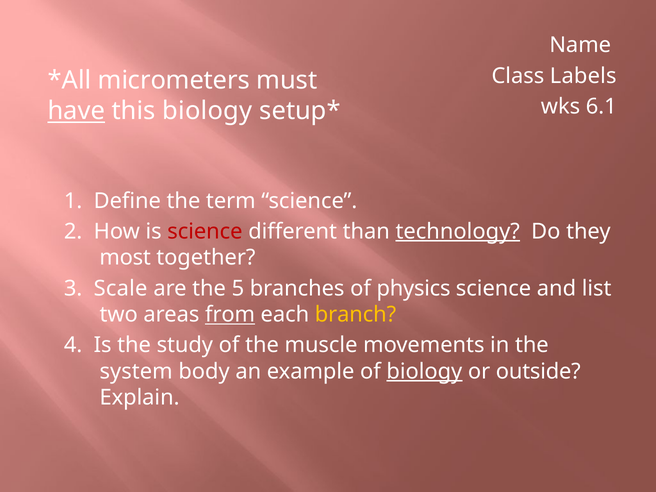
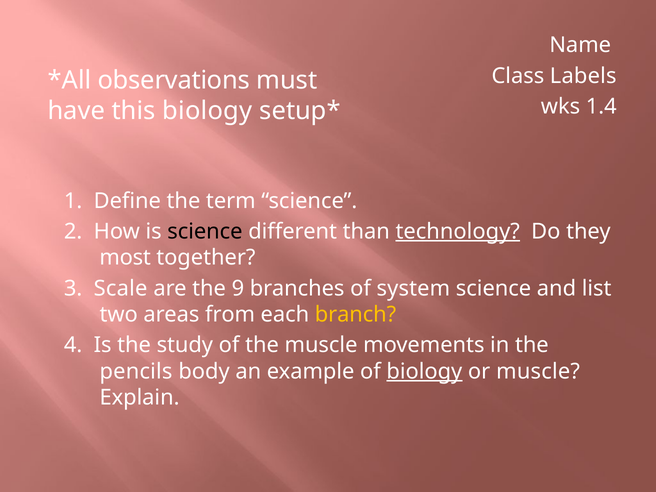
micrometers: micrometers -> observations
6.1: 6.1 -> 1.4
have underline: present -> none
science at (205, 231) colour: red -> black
5: 5 -> 9
physics: physics -> system
from underline: present -> none
system: system -> pencils
or outside: outside -> muscle
